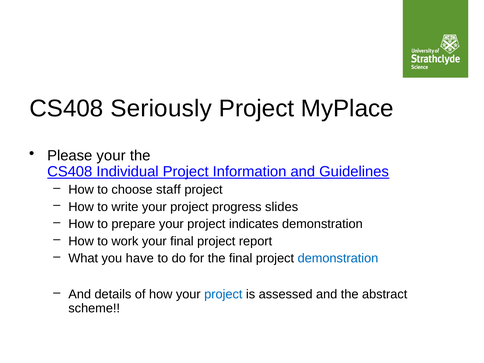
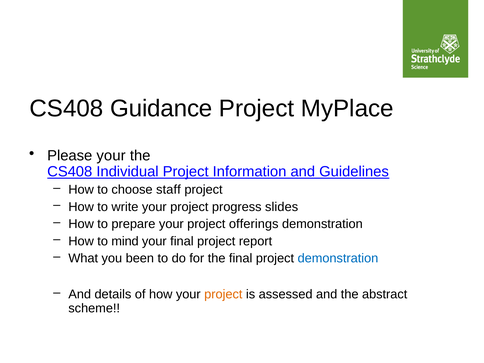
Seriously: Seriously -> Guidance
indicates: indicates -> offerings
work: work -> mind
have: have -> been
project at (223, 294) colour: blue -> orange
